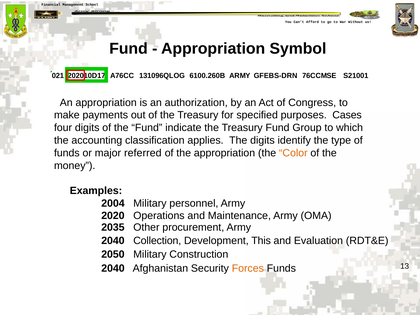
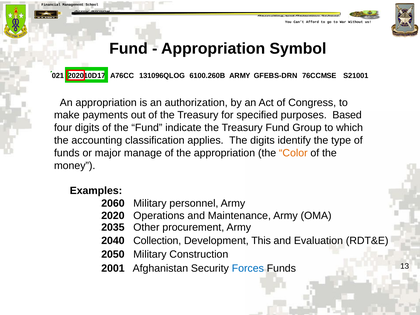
Cases: Cases -> Based
referred: referred -> manage
2004: 2004 -> 2060
2040 at (113, 268): 2040 -> 2001
Forces colour: orange -> blue
